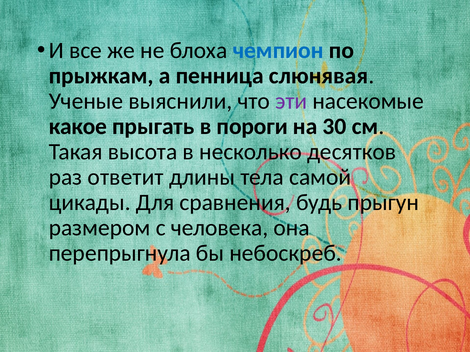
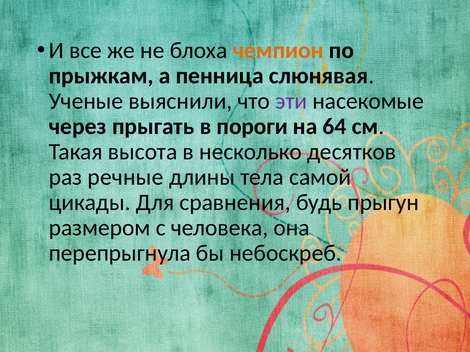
чемпион colour: blue -> orange
какое: какое -> через
30: 30 -> 64
ответит: ответит -> речные
